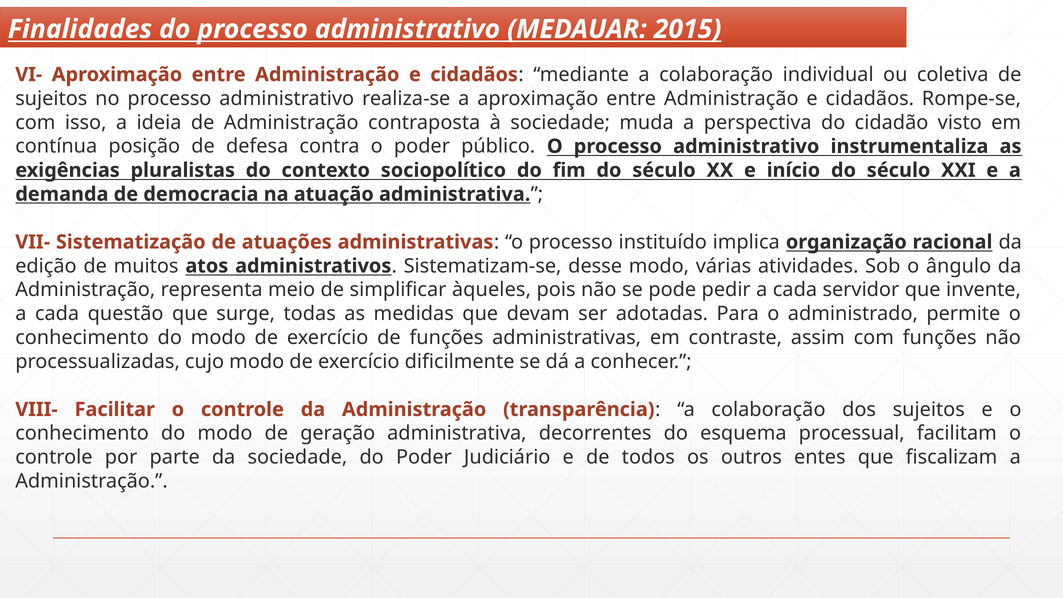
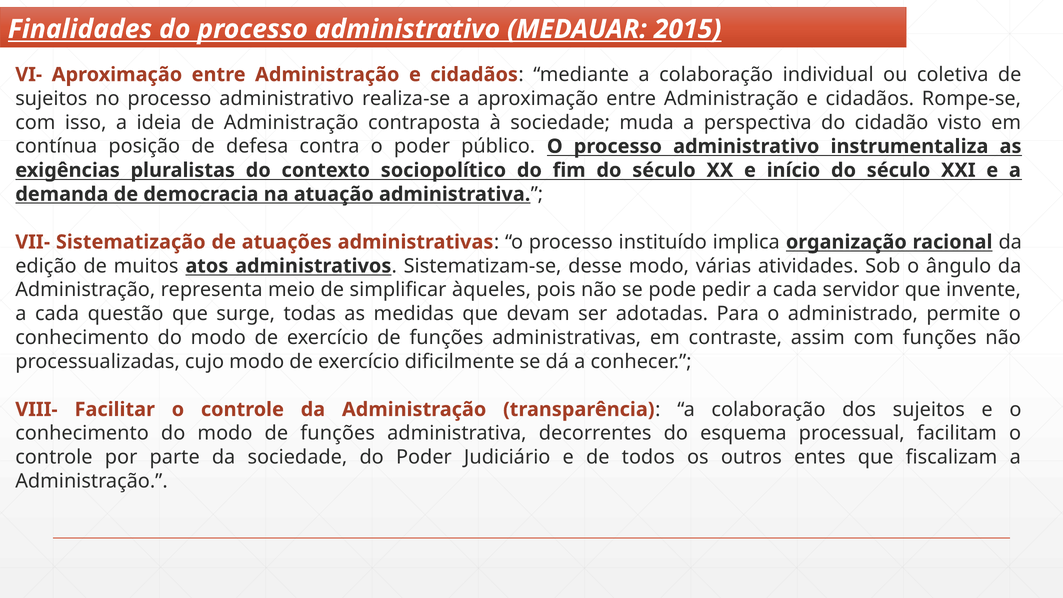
modo de geração: geração -> funções
